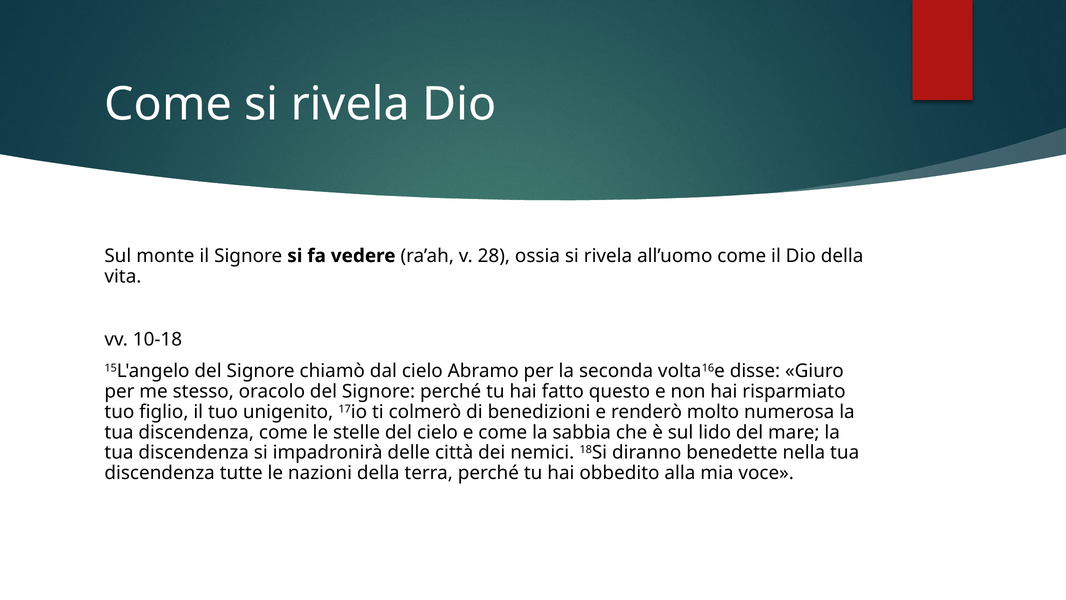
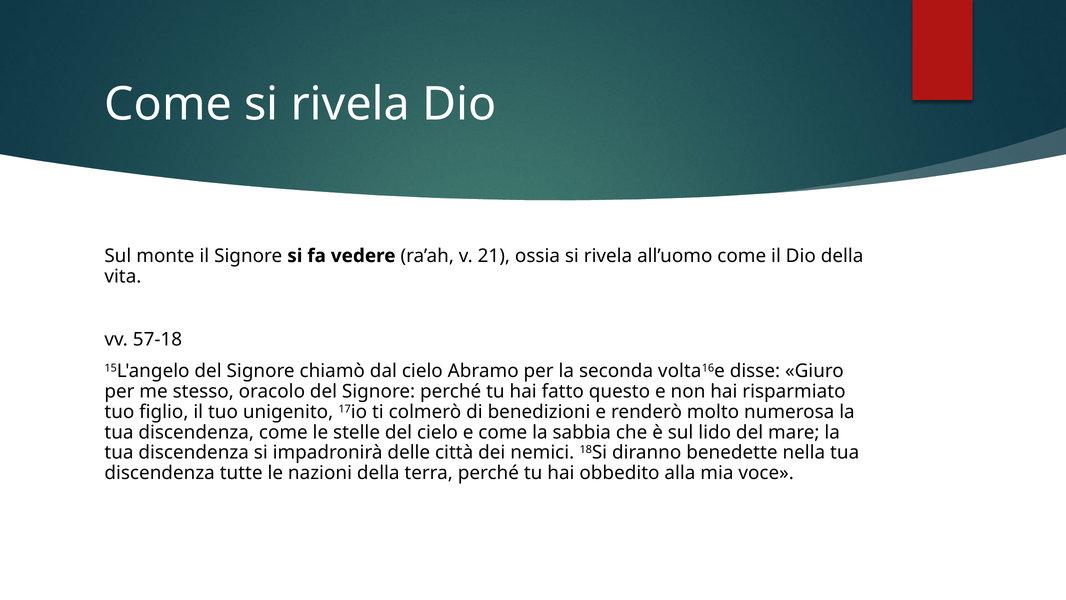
28: 28 -> 21
10-18: 10-18 -> 57-18
